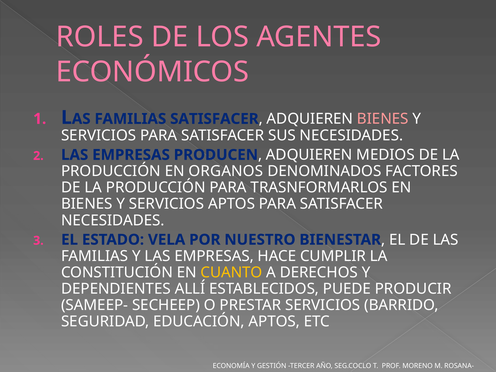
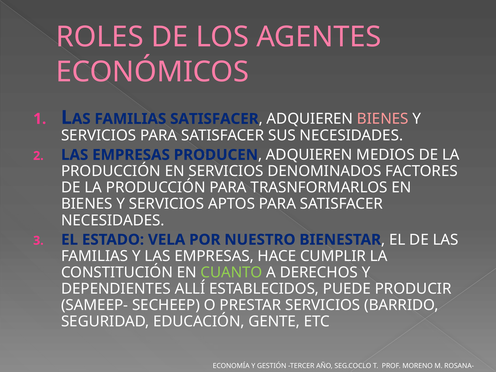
EN ORGANOS: ORGANOS -> SERVICIOS
CUANTO colour: yellow -> light green
EDUCACIÓN APTOS: APTOS -> GENTE
